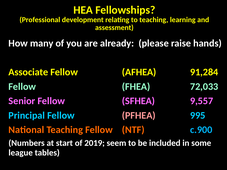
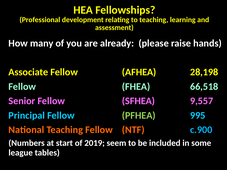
91,284: 91,284 -> 28,198
72,033: 72,033 -> 66,518
PFHEA colour: pink -> light green
